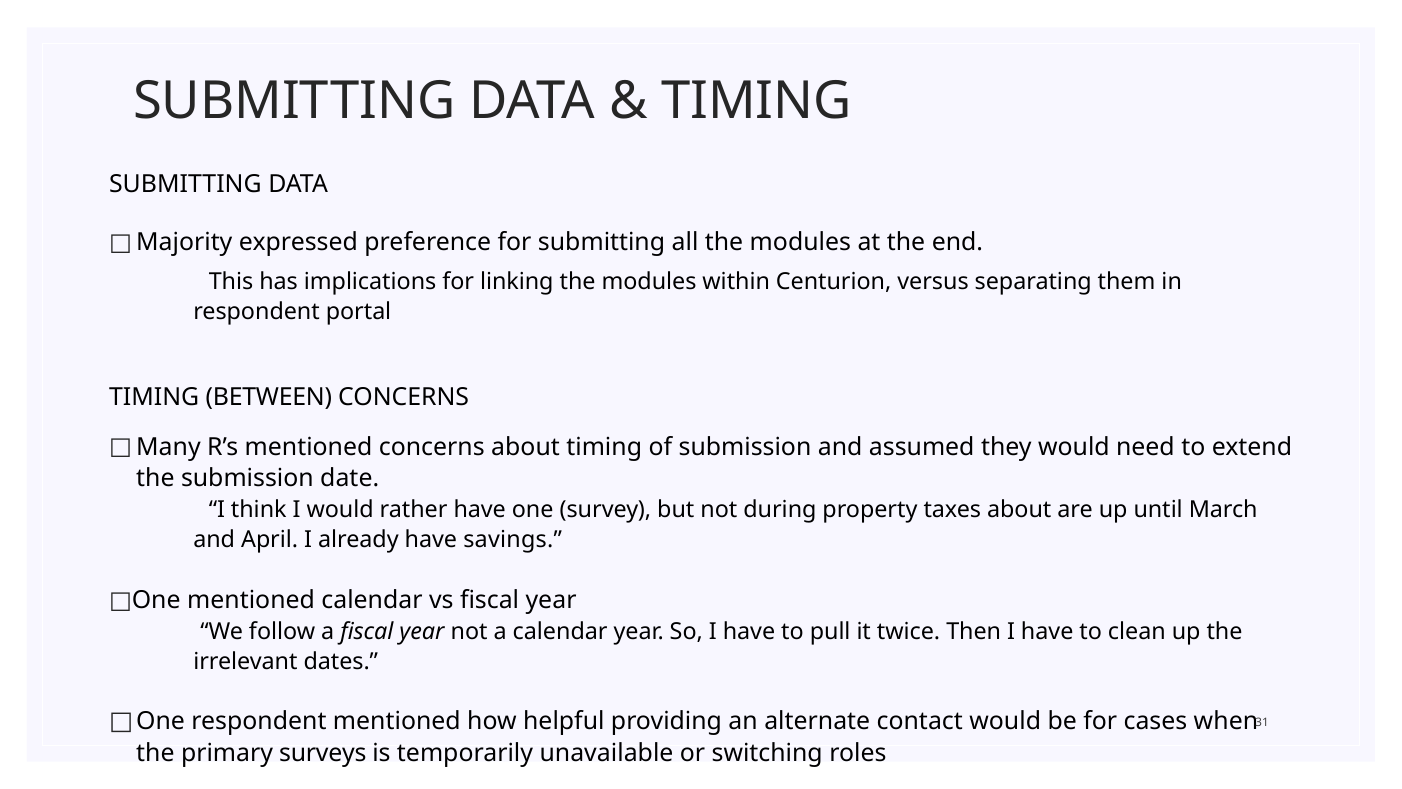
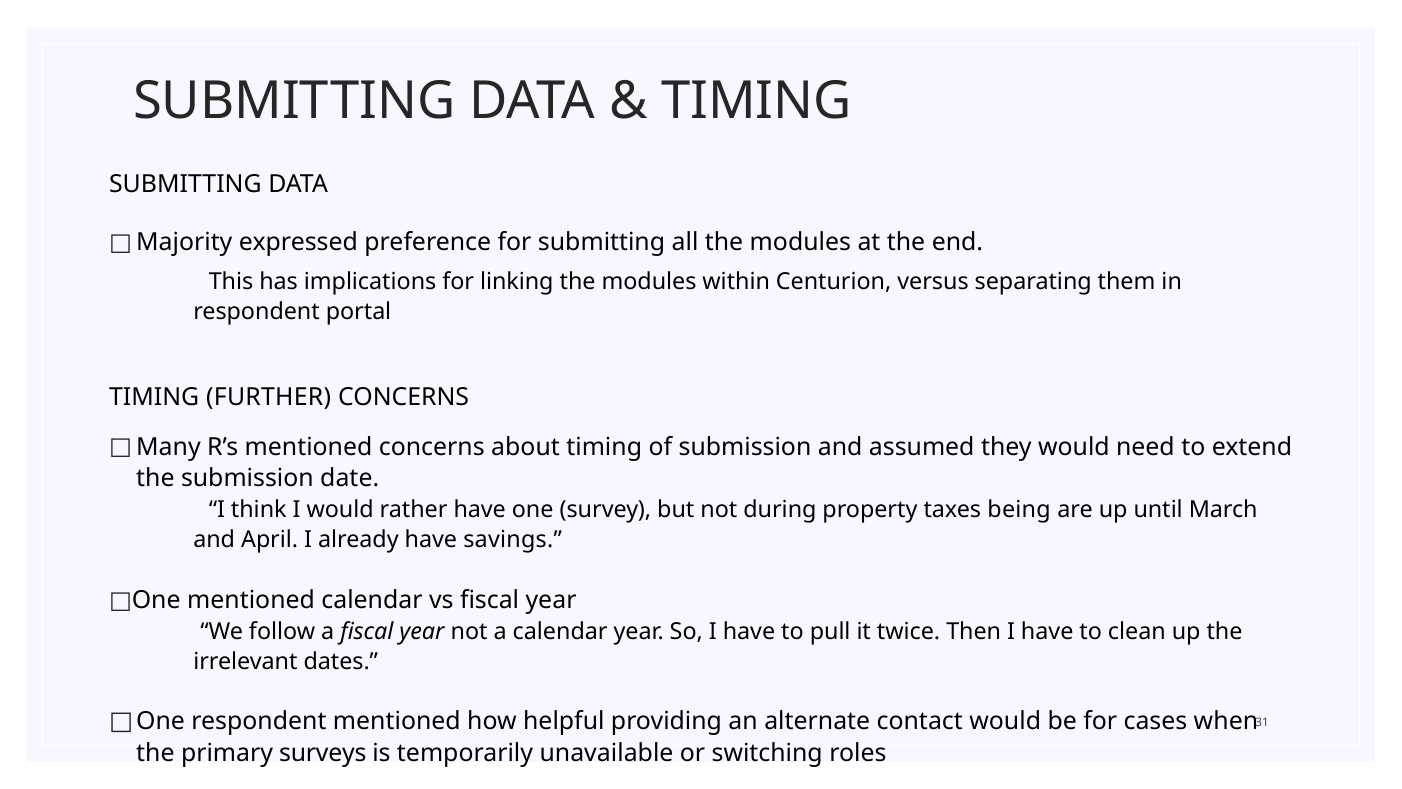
BETWEEN: BETWEEN -> FURTHER
taxes about: about -> being
